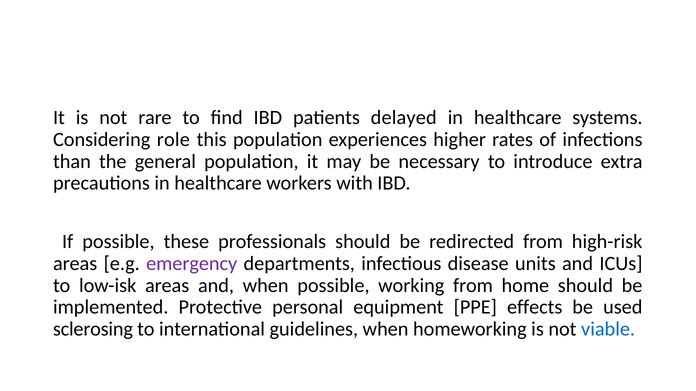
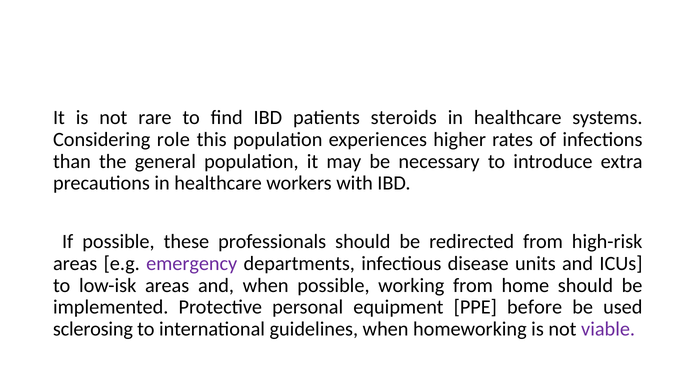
delayed: delayed -> steroids
effects: effects -> before
viable colour: blue -> purple
